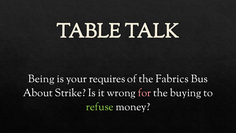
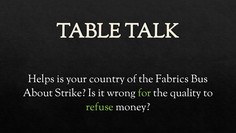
Being: Being -> Helps
requires: requires -> country
for colour: pink -> light green
buying: buying -> quality
